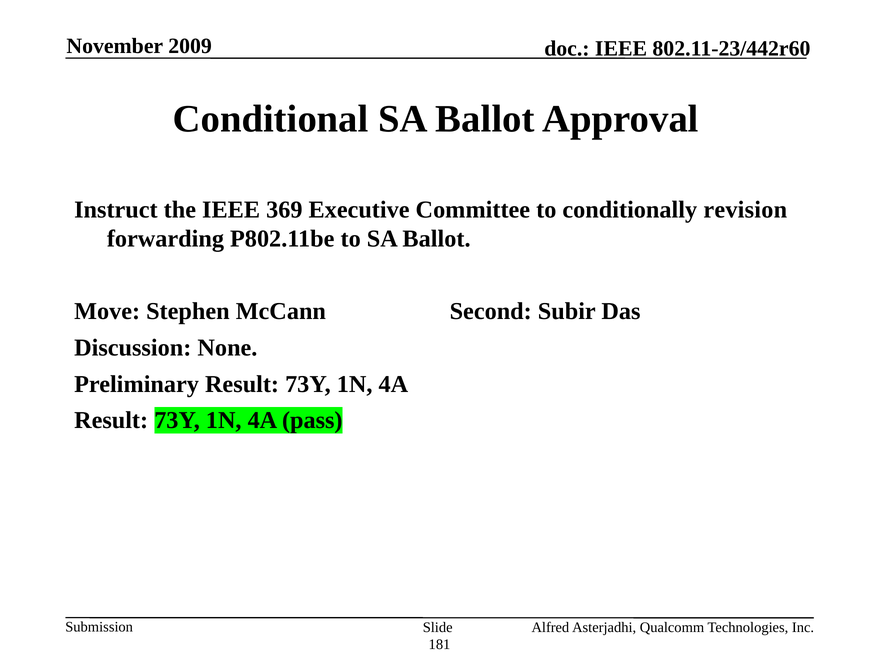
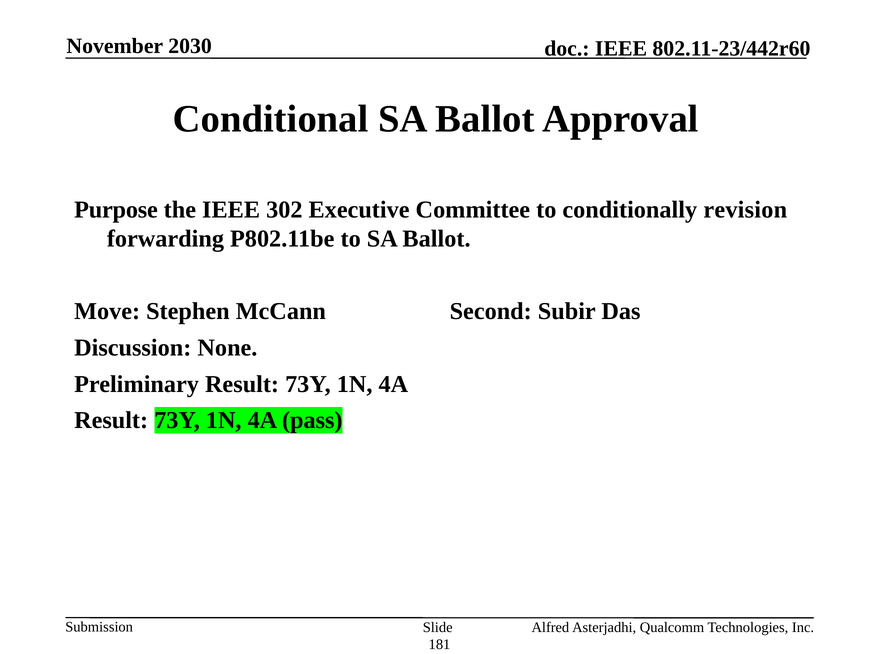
2009: 2009 -> 2030
Instruct: Instruct -> Purpose
369: 369 -> 302
